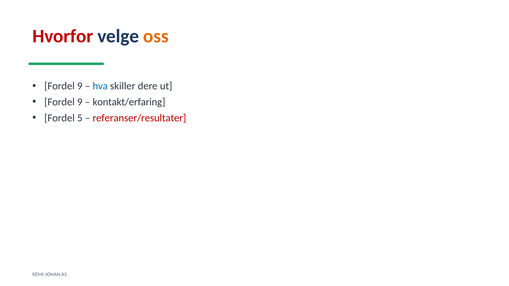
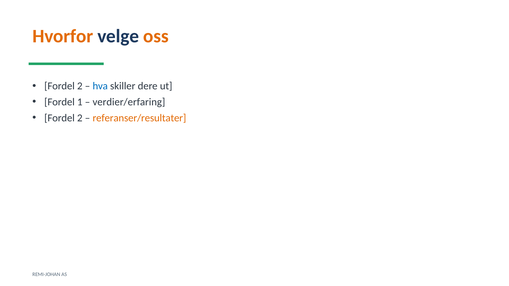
Hvorfor colour: red -> orange
9 at (80, 86): 9 -> 2
9 at (80, 102): 9 -> 1
kontakt/erfaring: kontakt/erfaring -> verdier/erfaring
5 at (80, 118): 5 -> 2
referanser/resultater colour: red -> orange
